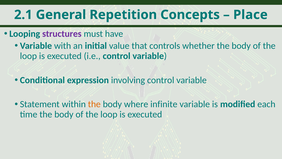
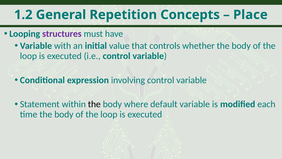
2.1: 2.1 -> 1.2
the at (94, 104) colour: orange -> black
infinite: infinite -> default
